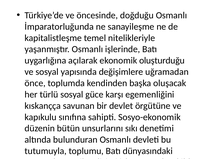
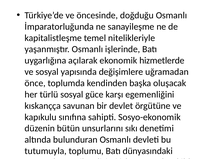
oluşturduğu: oluşturduğu -> hizmetlerde
